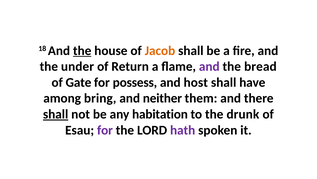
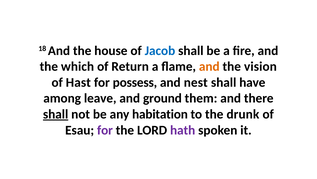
the at (82, 50) underline: present -> none
Jacob colour: orange -> blue
under: under -> which
and at (209, 66) colour: purple -> orange
bread: bread -> vision
Gate: Gate -> Hast
host: host -> nest
bring: bring -> leave
neither: neither -> ground
